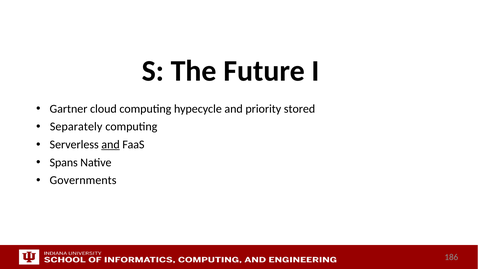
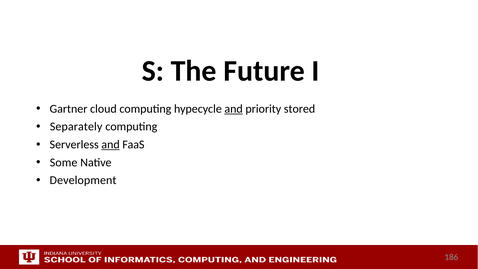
and at (234, 109) underline: none -> present
Spans: Spans -> Some
Governments: Governments -> Development
